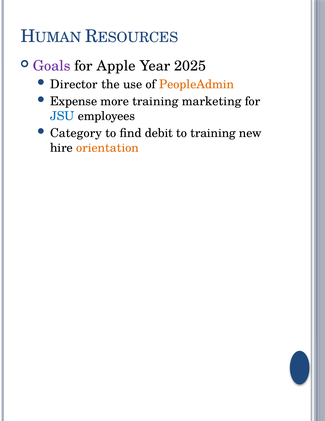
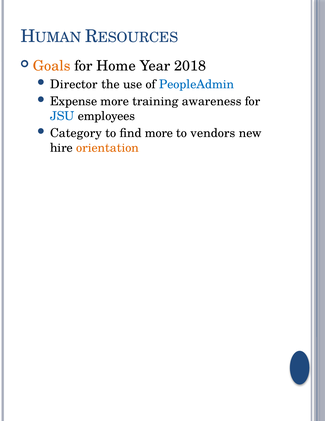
Goals colour: purple -> orange
Apple: Apple -> Home
2025: 2025 -> 2018
PeopleAdmin colour: orange -> blue
marketing: marketing -> awareness
find debit: debit -> more
to training: training -> vendors
